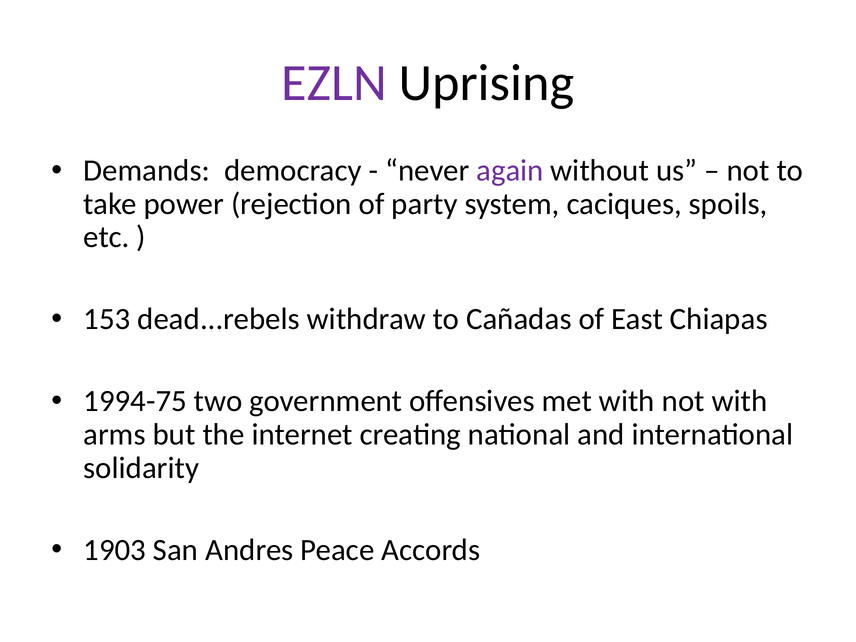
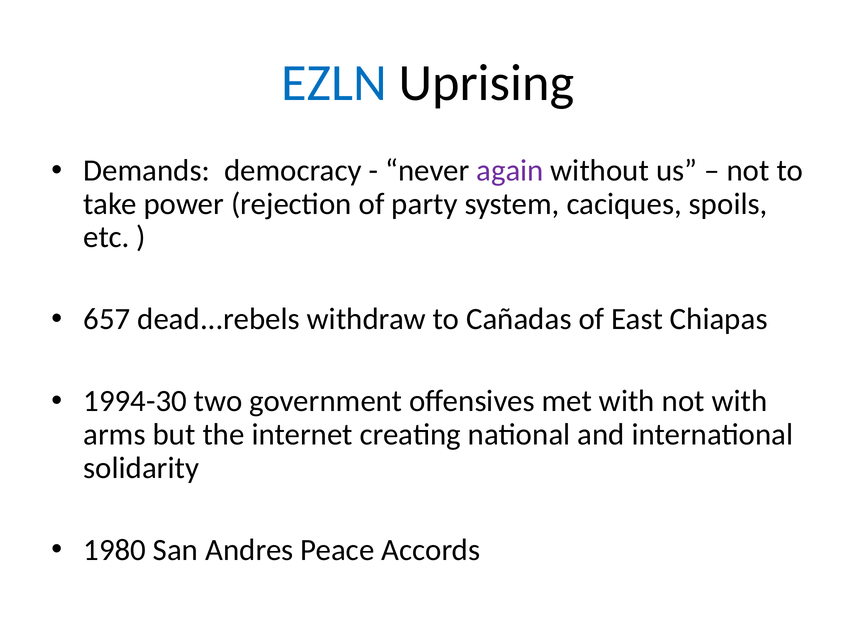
EZLN colour: purple -> blue
153: 153 -> 657
1994-75: 1994-75 -> 1994-30
1903: 1903 -> 1980
